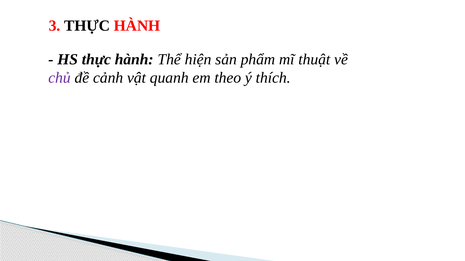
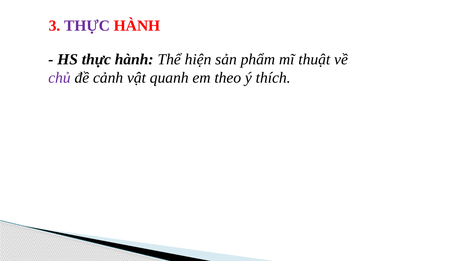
THỰC at (87, 26) colour: black -> purple
